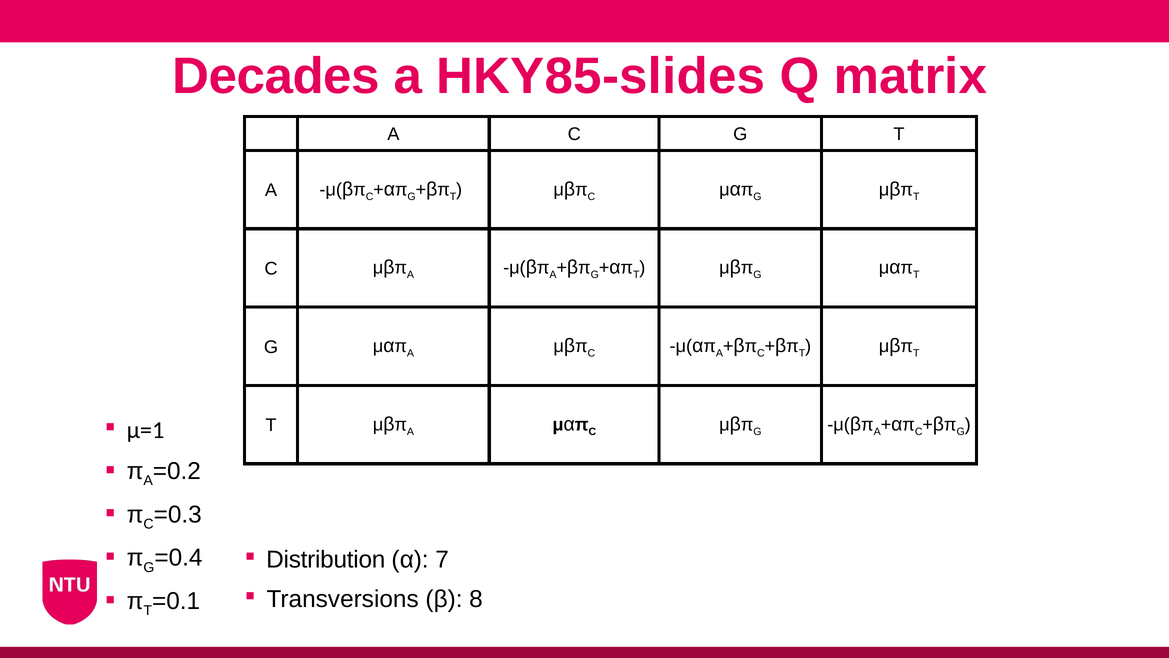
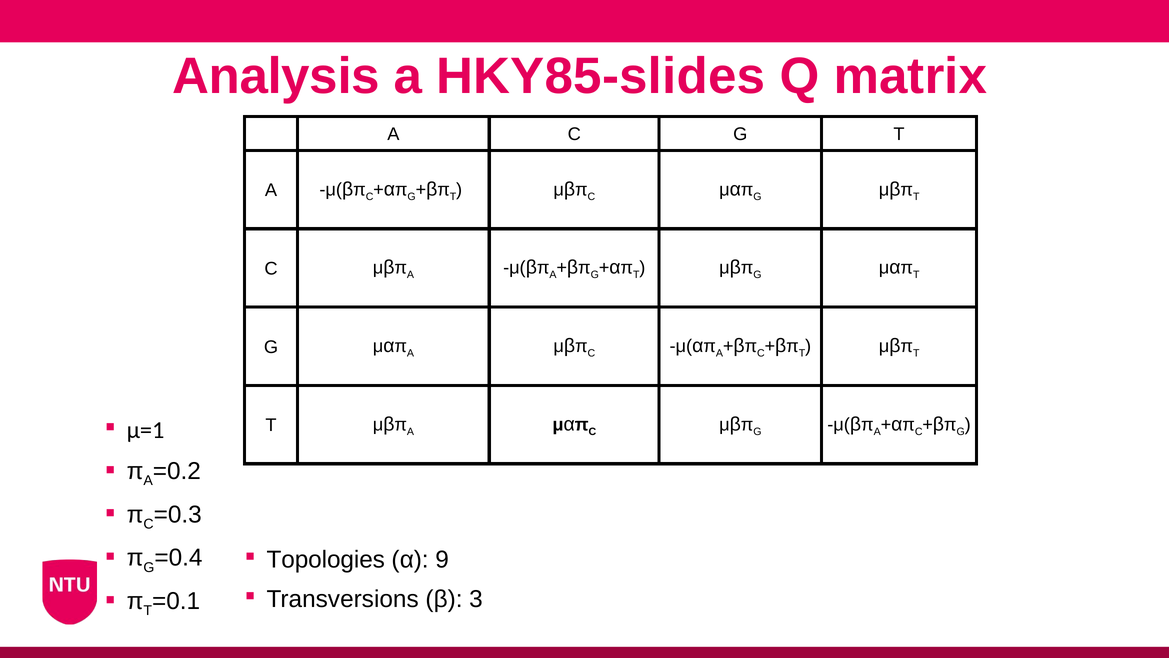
Decades: Decades -> Analysis
Distribution: Distribution -> Topologies
7: 7 -> 9
8: 8 -> 3
